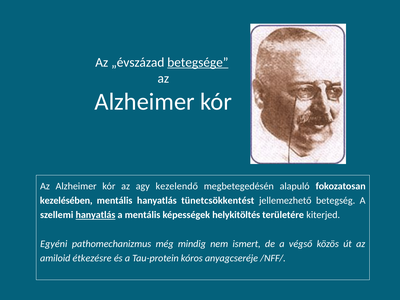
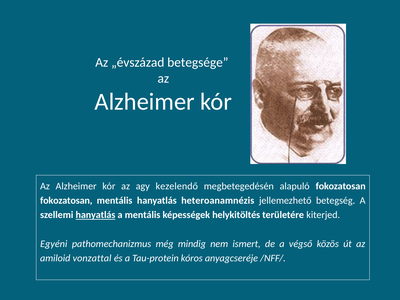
betegsége underline: present -> none
kezelésében at (66, 201): kezelésében -> fokozatosan
tünetcsökkentést: tünetcsökkentést -> heteroanamnézis
étkezésre: étkezésre -> vonzattal
